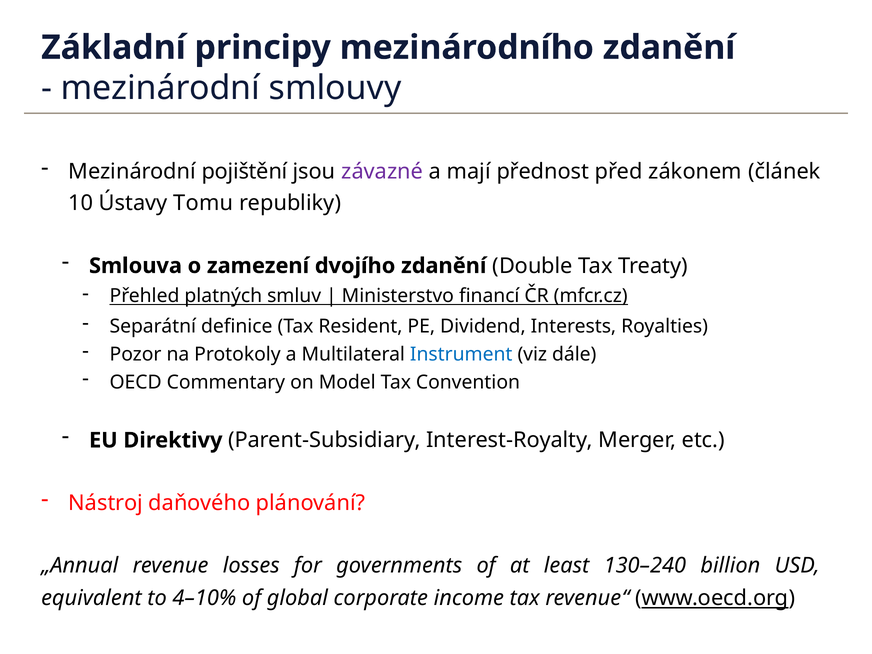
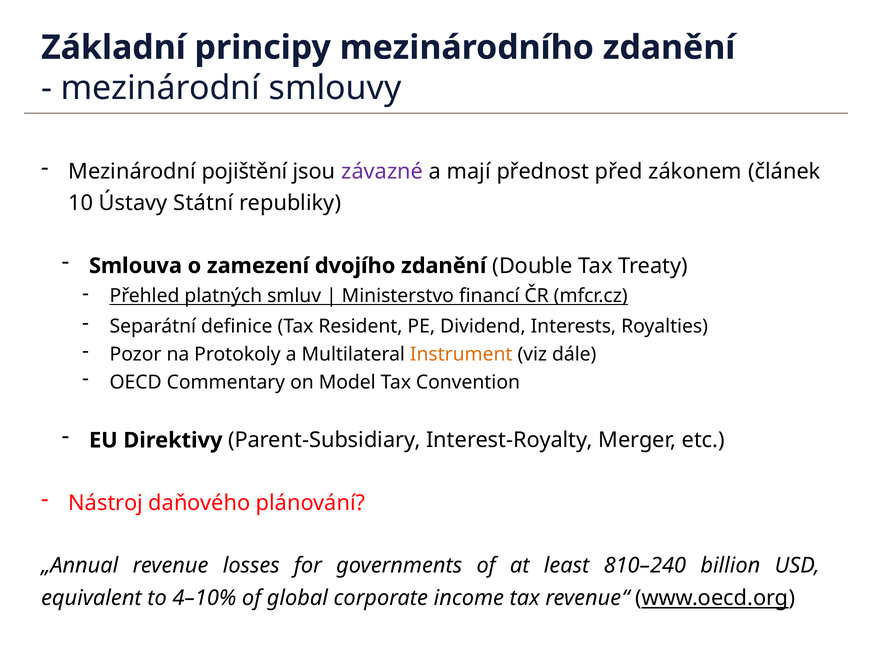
Tomu: Tomu -> Státní
Instrument colour: blue -> orange
130–240: 130–240 -> 810–240
